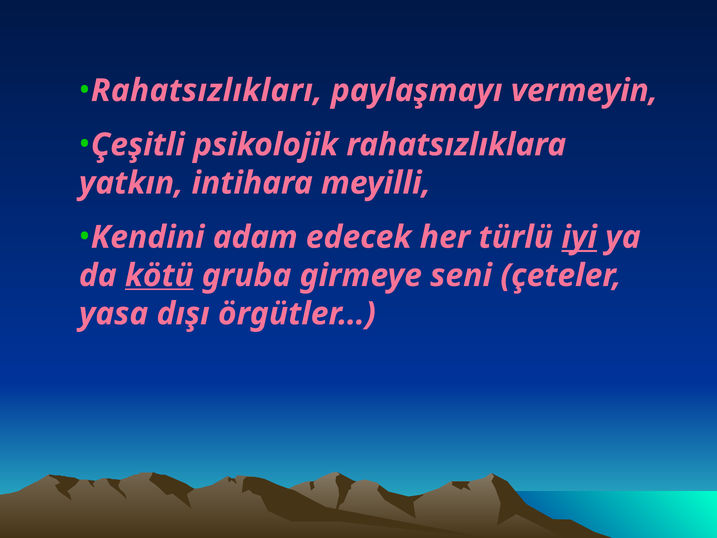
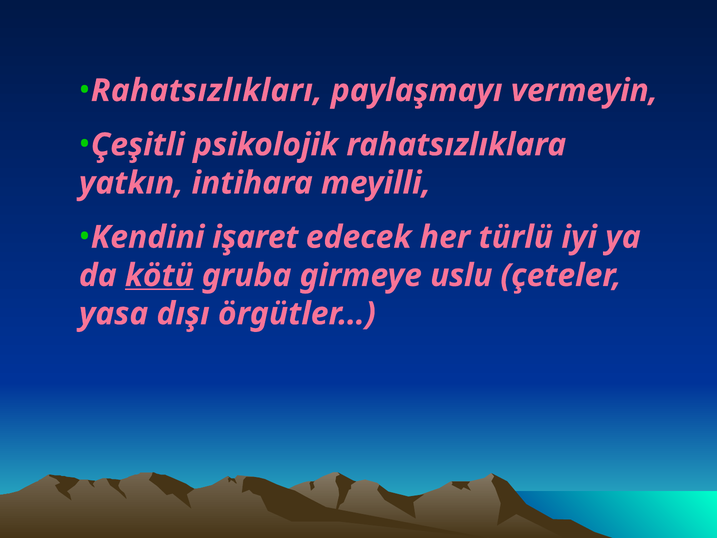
adam: adam -> işaret
iyi underline: present -> none
seni: seni -> uslu
